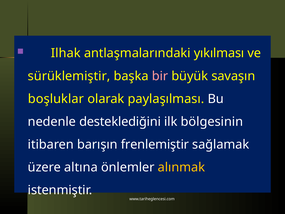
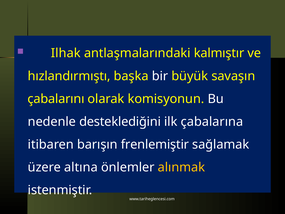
yıkılması: yıkılması -> kalmıştır
sürüklemiştir: sürüklemiştir -> hızlandırmıştı
bir colour: pink -> white
boşluklar: boşluklar -> çabalarını
paylaşılması: paylaşılması -> komisyonun
bölgesinin: bölgesinin -> çabalarına
